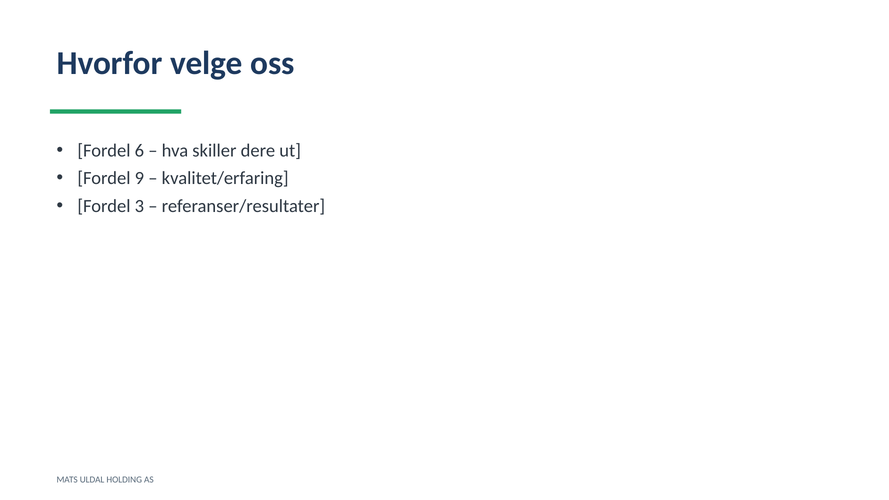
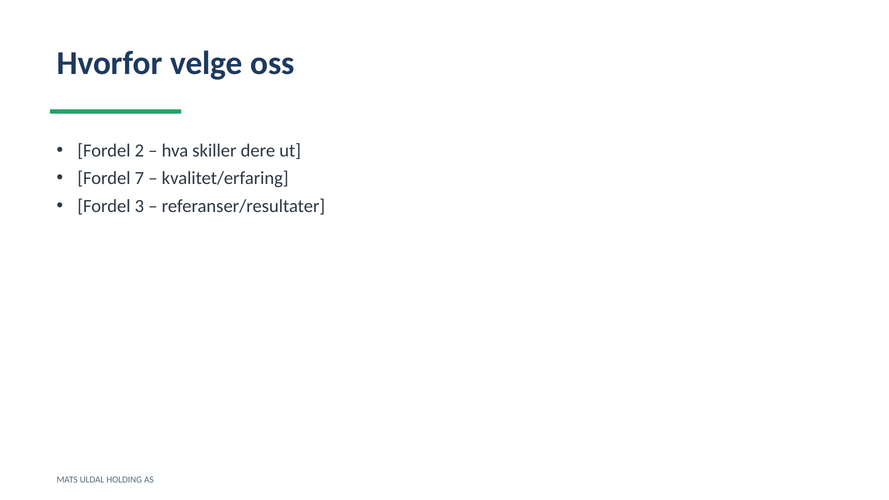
6: 6 -> 2
9: 9 -> 7
